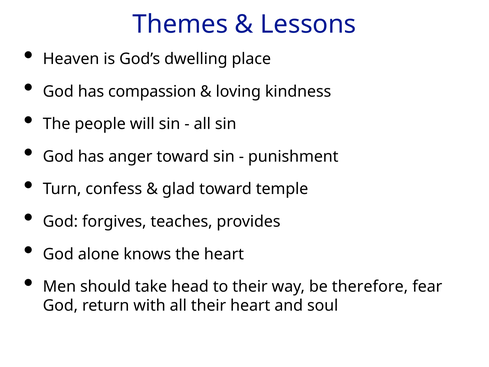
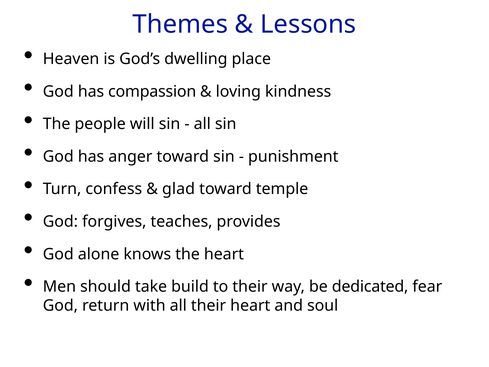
head: head -> build
therefore: therefore -> dedicated
